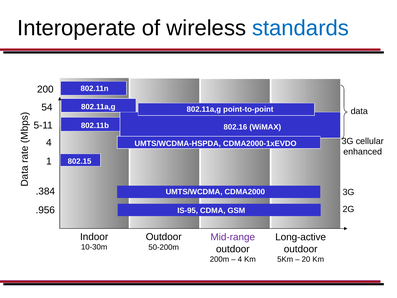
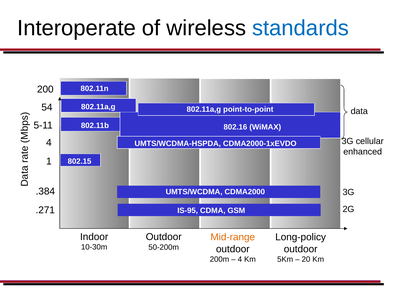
.956: .956 -> .271
Mid-range colour: purple -> orange
Long-active: Long-active -> Long-policy
